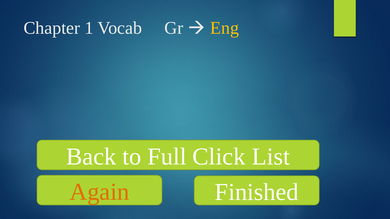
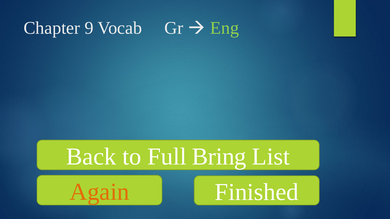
1: 1 -> 9
Eng colour: yellow -> light green
Click: Click -> Bring
